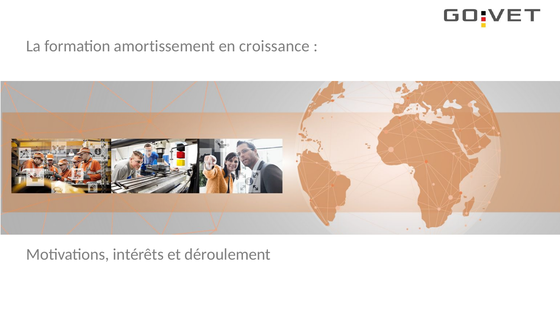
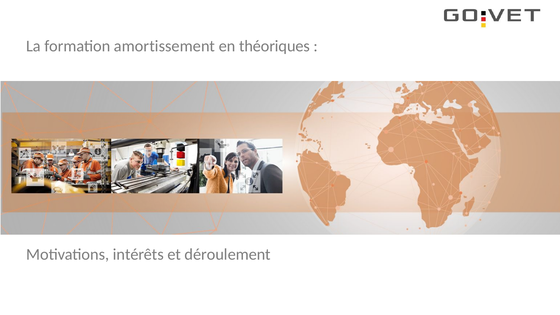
croissance: croissance -> théoriques
